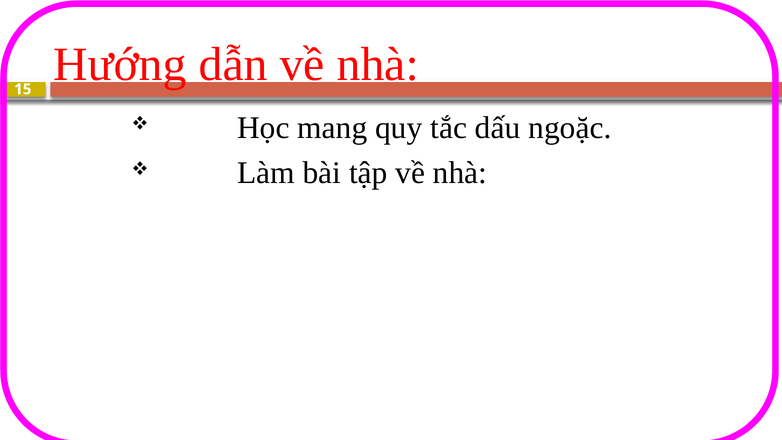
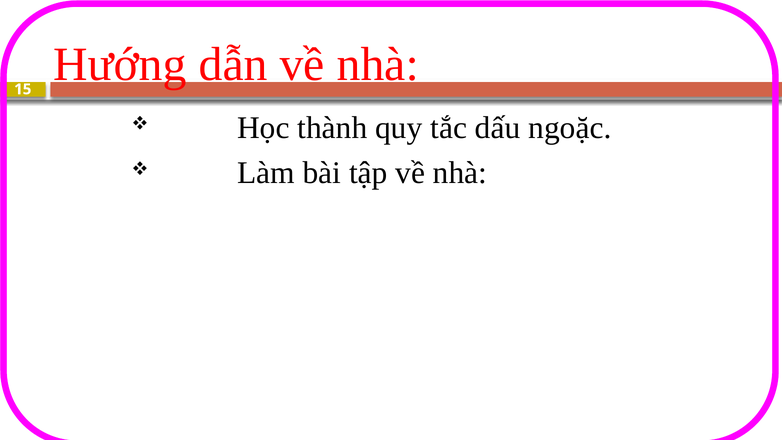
mang: mang -> thành
